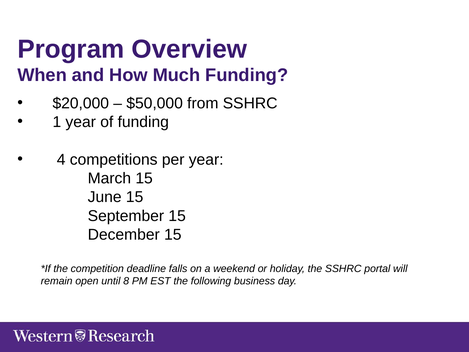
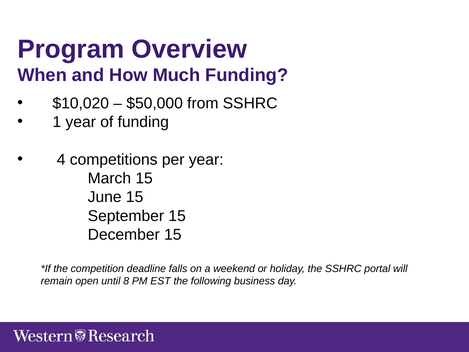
$20,000: $20,000 -> $10,020
